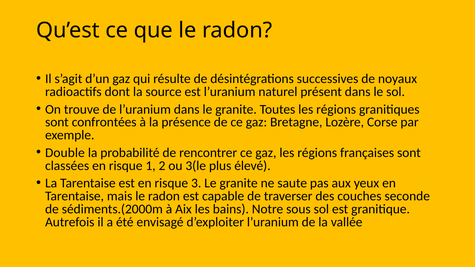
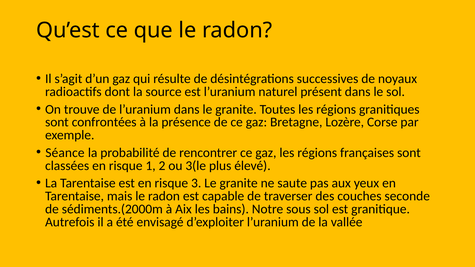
Double: Double -> Séance
